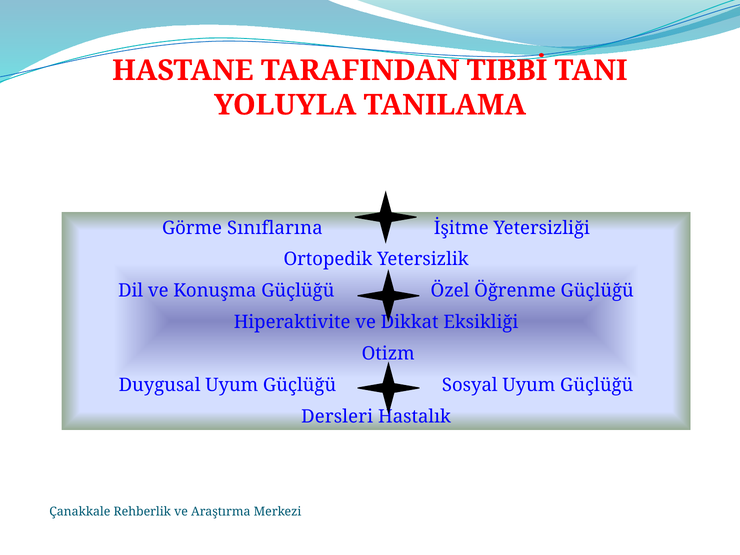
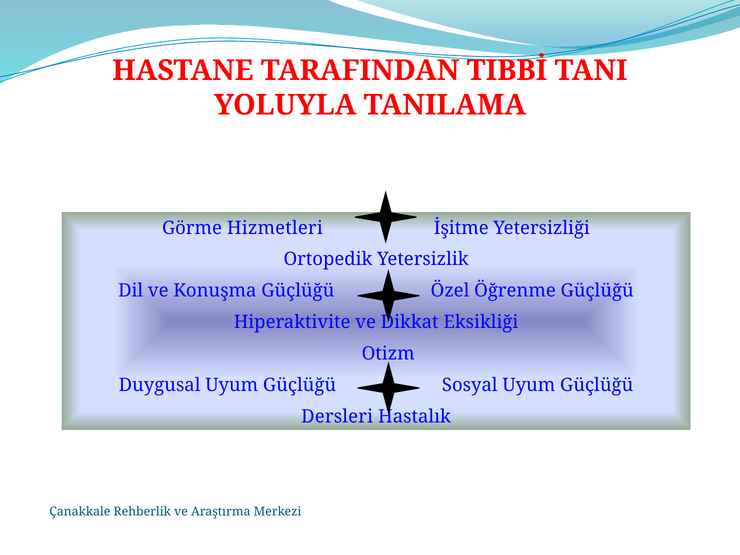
Sınıflarına: Sınıflarına -> Hizmetleri
